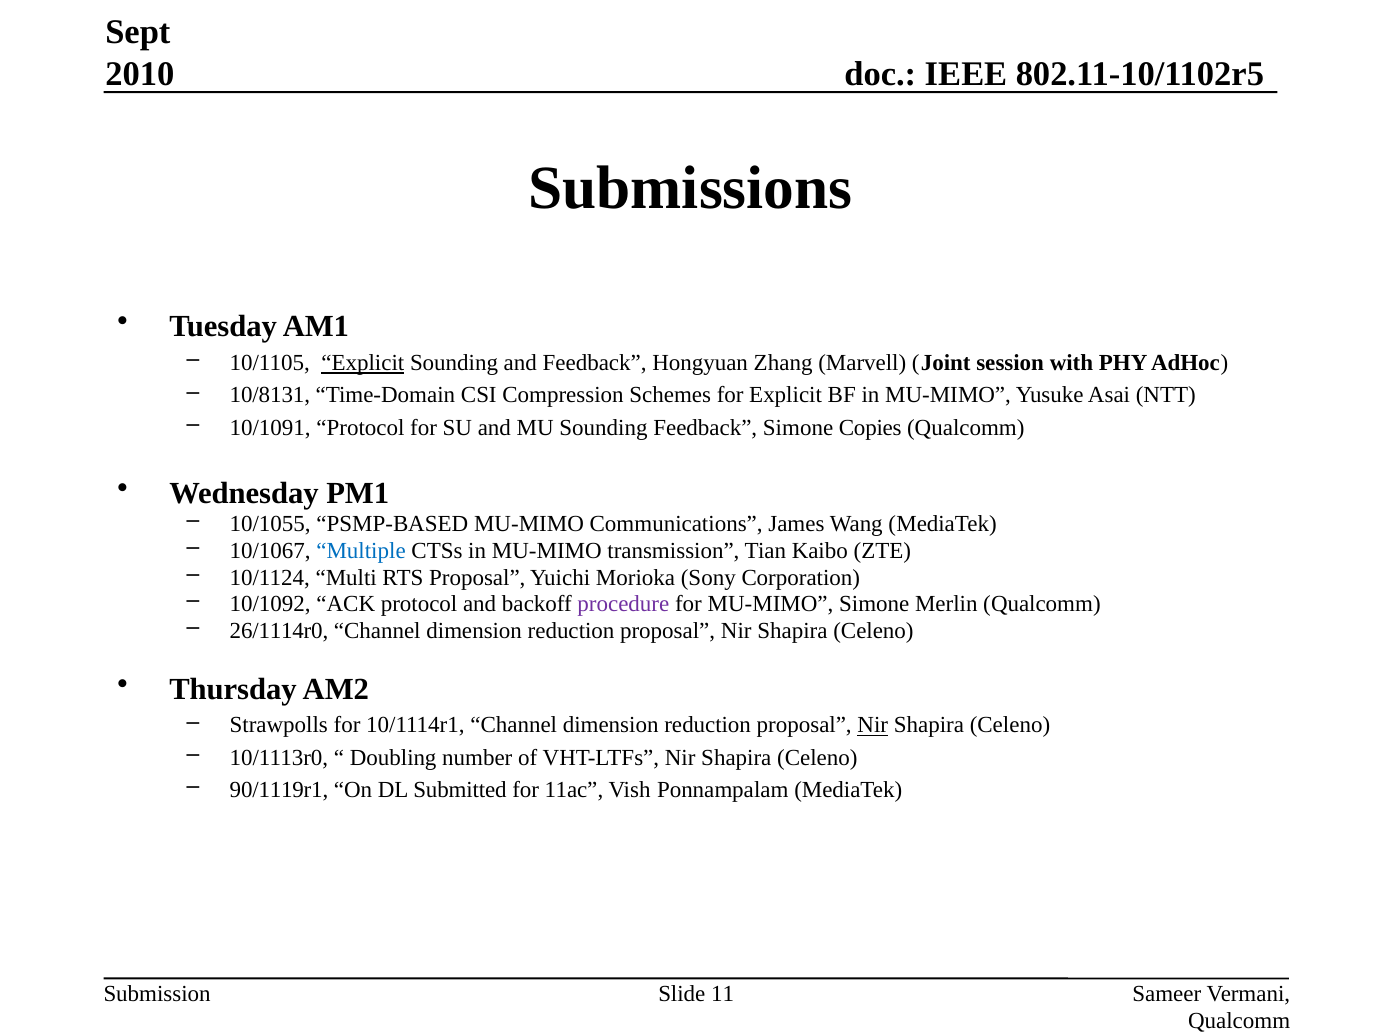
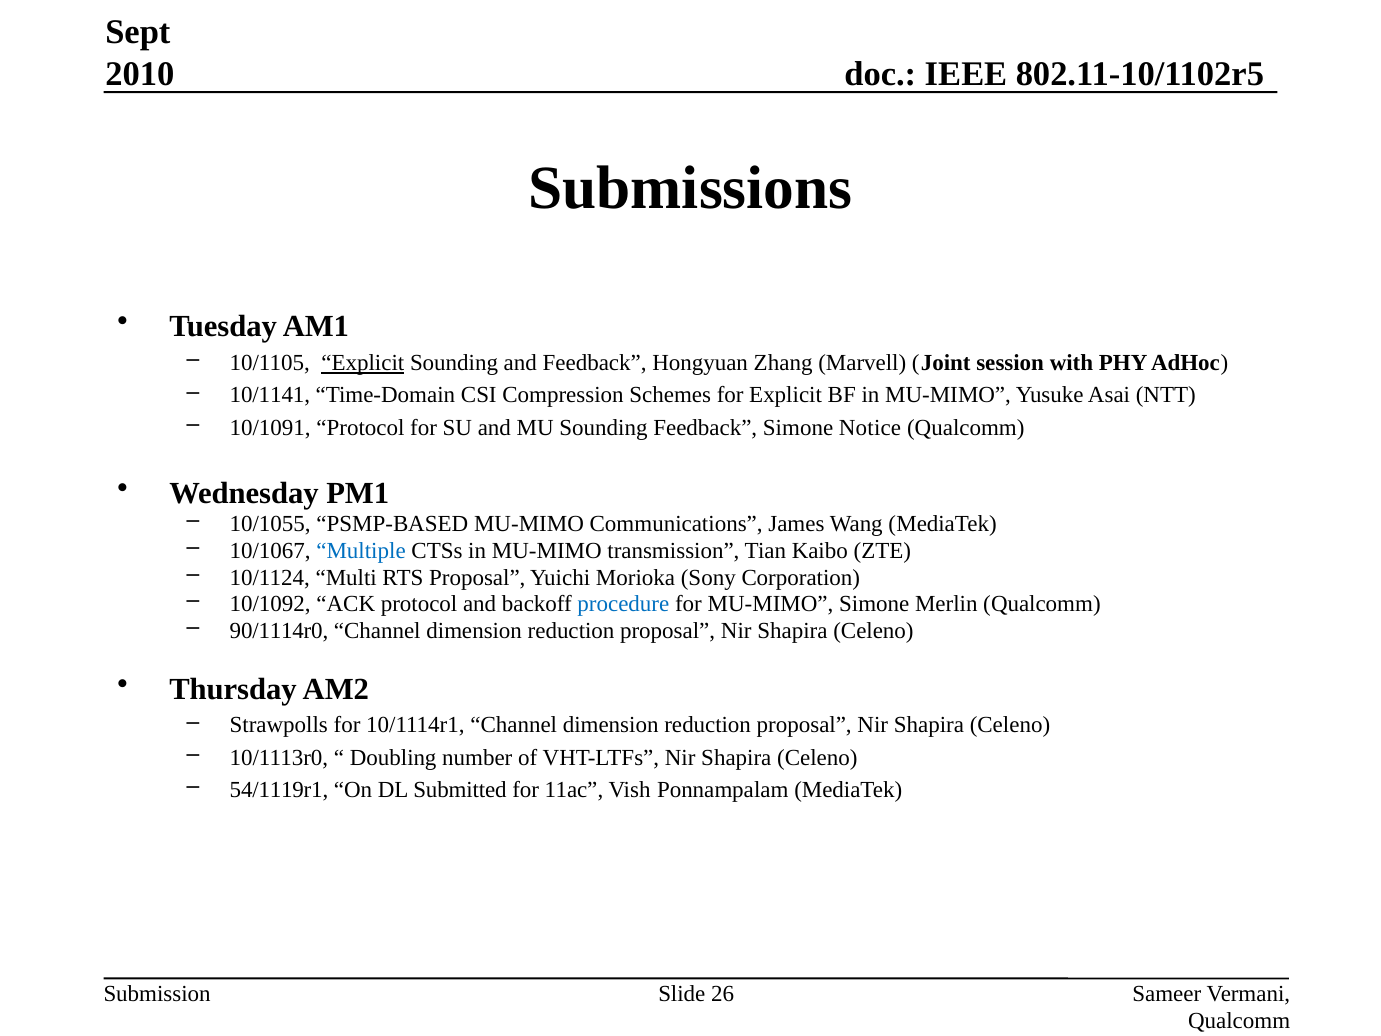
10/8131: 10/8131 -> 10/1141
Copies: Copies -> Notice
procedure colour: purple -> blue
26/1114r0: 26/1114r0 -> 90/1114r0
Nir at (873, 725) underline: present -> none
90/1119r1: 90/1119r1 -> 54/1119r1
11: 11 -> 26
